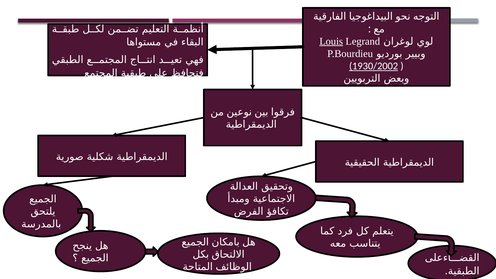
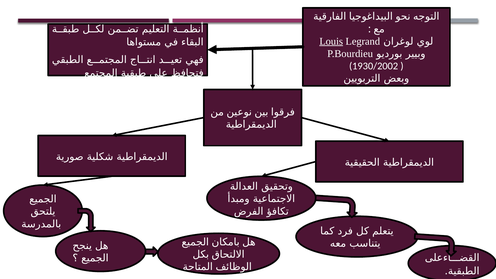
1930/2002 underline: present -> none
